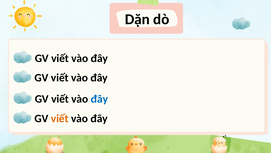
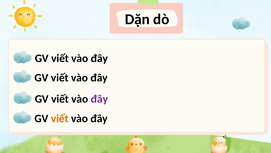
đây at (99, 99) colour: blue -> purple
